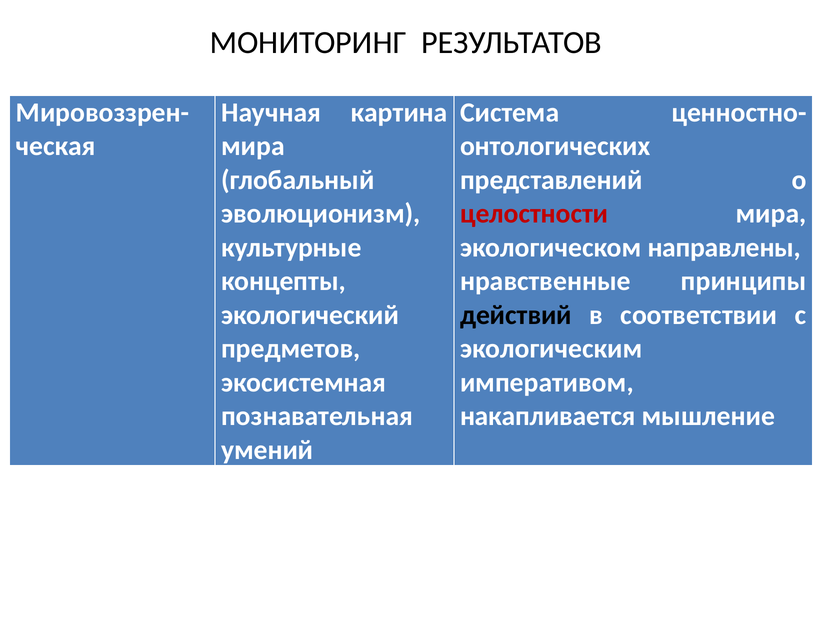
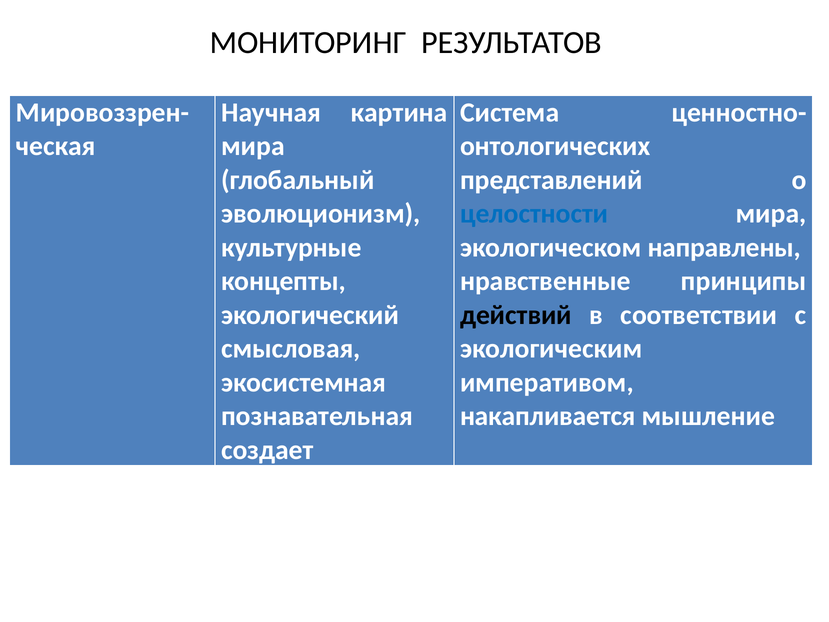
целостности colour: red -> blue
предметов: предметов -> смысловая
умений: умений -> создает
